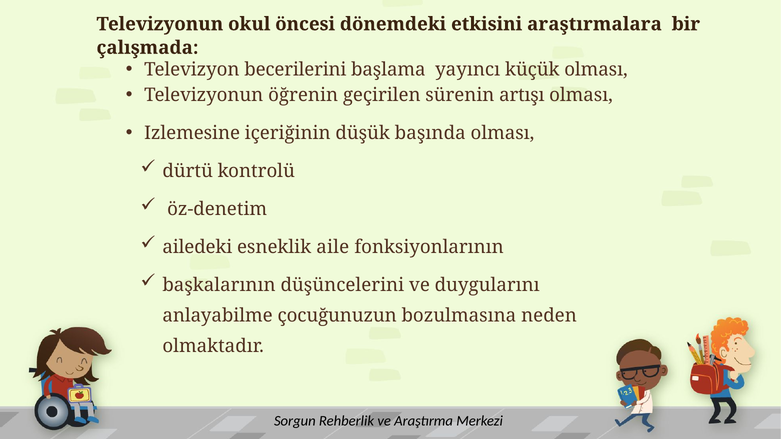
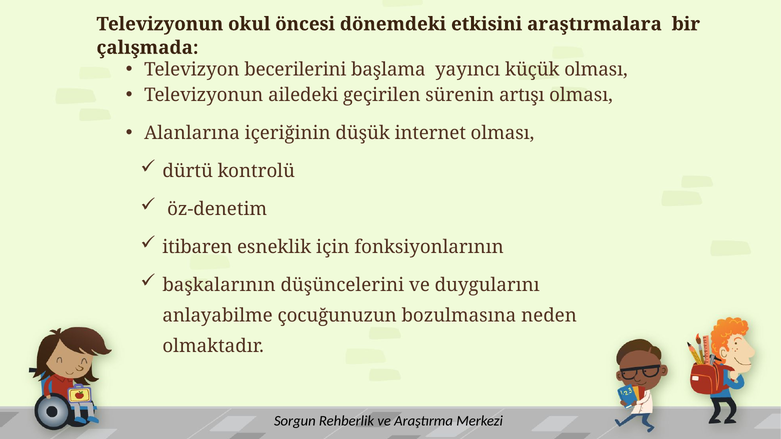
öğrenin: öğrenin -> ailedeki
Izlemesine: Izlemesine -> Alanlarına
başında: başında -> internet
ailedeki: ailedeki -> itibaren
aile: aile -> için
